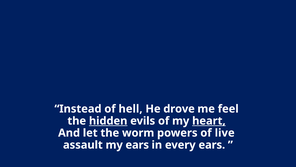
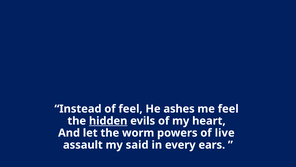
of hell: hell -> feel
drove: drove -> ashes
heart underline: present -> none
my ears: ears -> said
